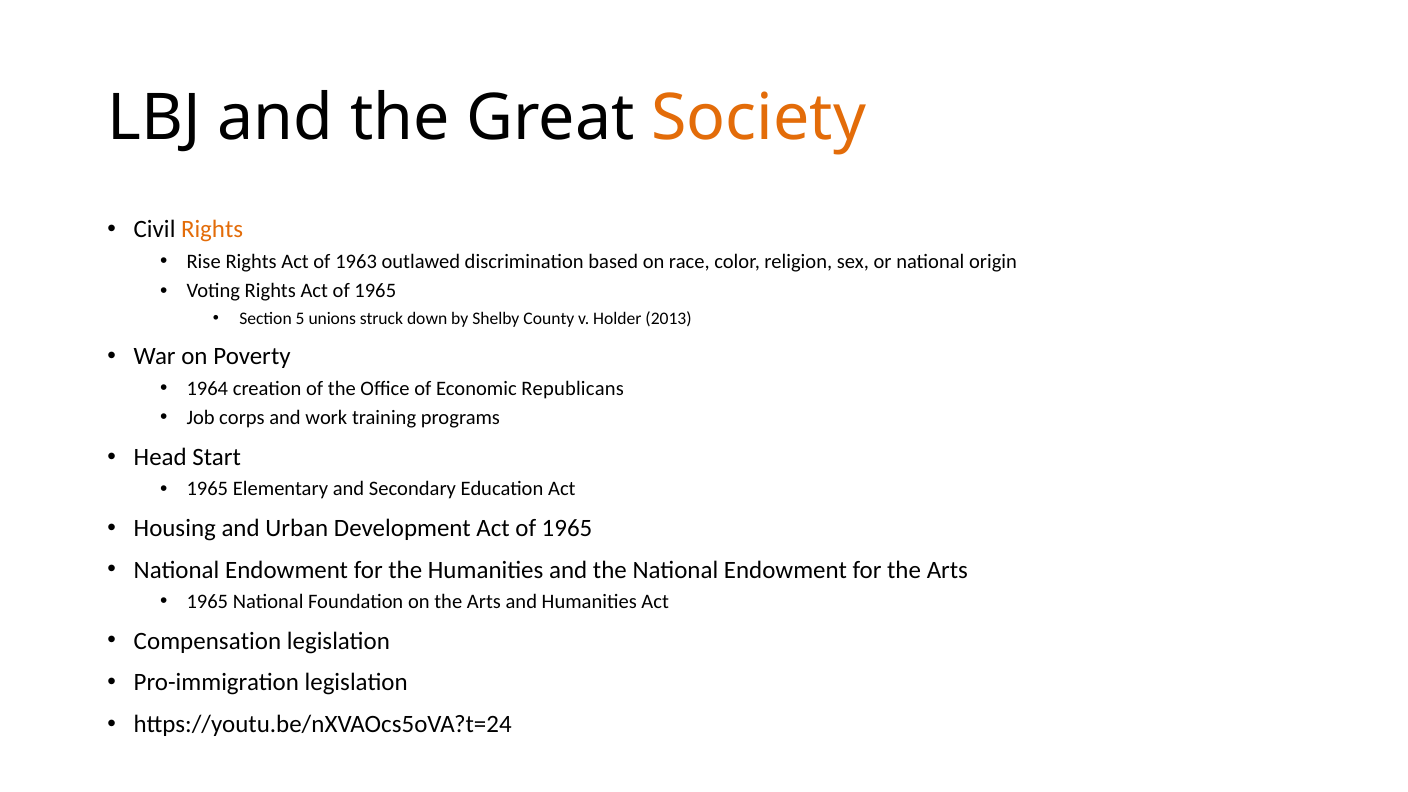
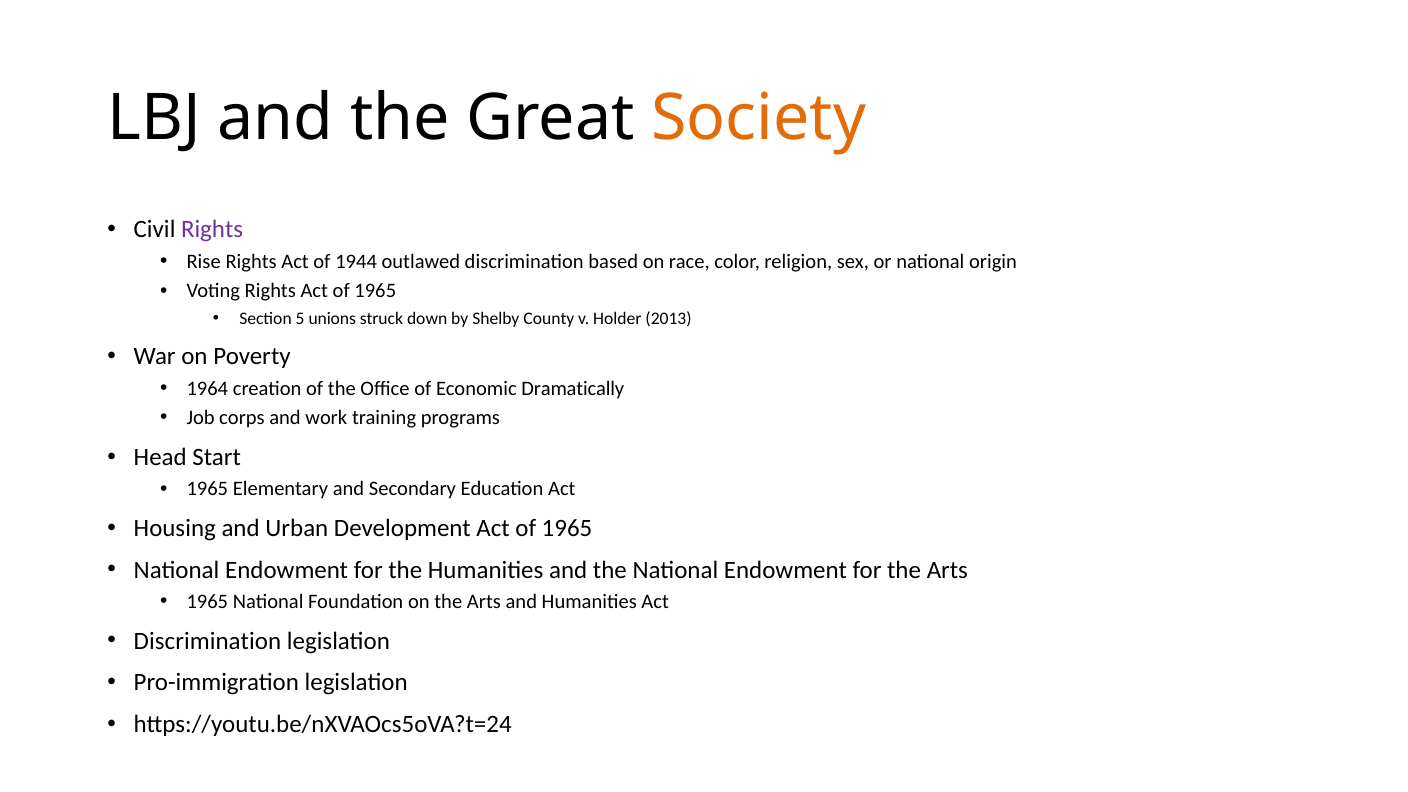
Rights at (212, 229) colour: orange -> purple
1963: 1963 -> 1944
Republicans: Republicans -> Dramatically
Compensation at (207, 641): Compensation -> Discrimination
